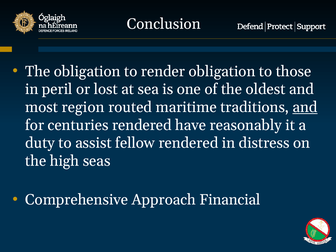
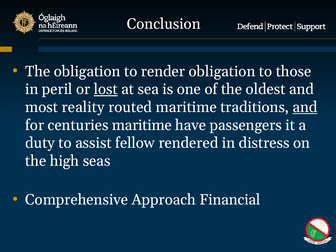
lost underline: none -> present
region: region -> reality
centuries rendered: rendered -> maritime
reasonably: reasonably -> passengers
